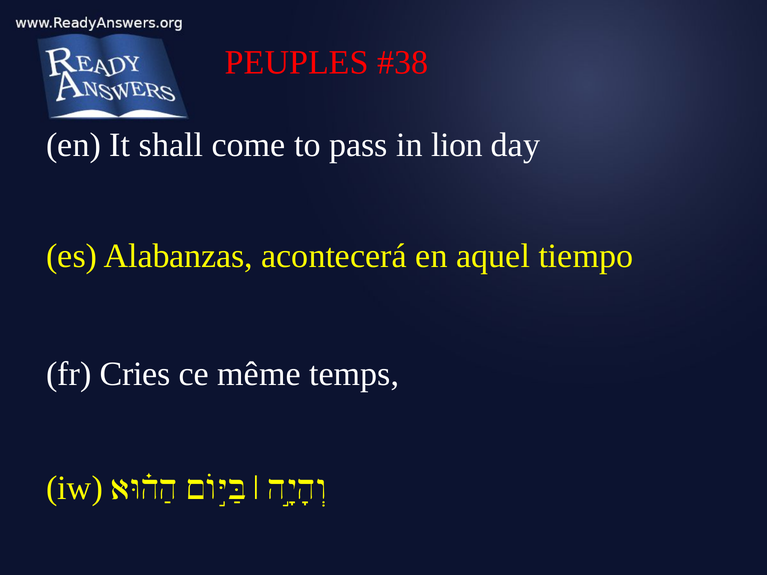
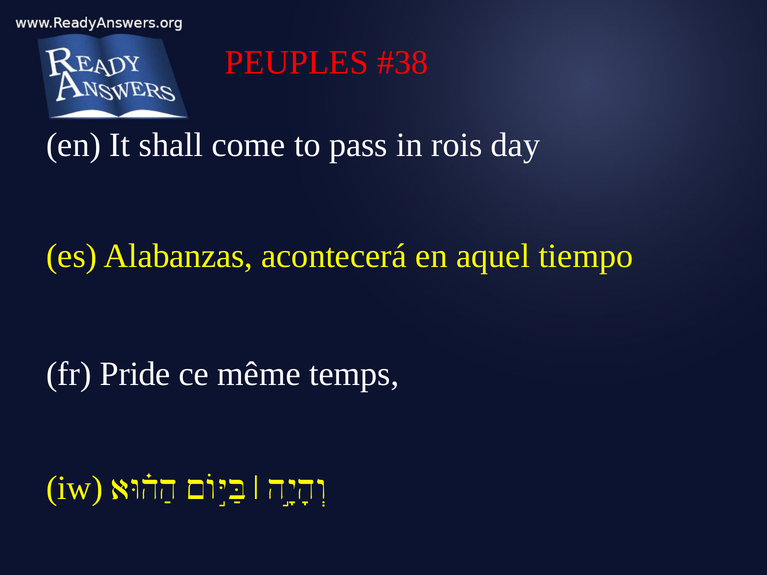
lion: lion -> rois
Cries: Cries -> Pride
